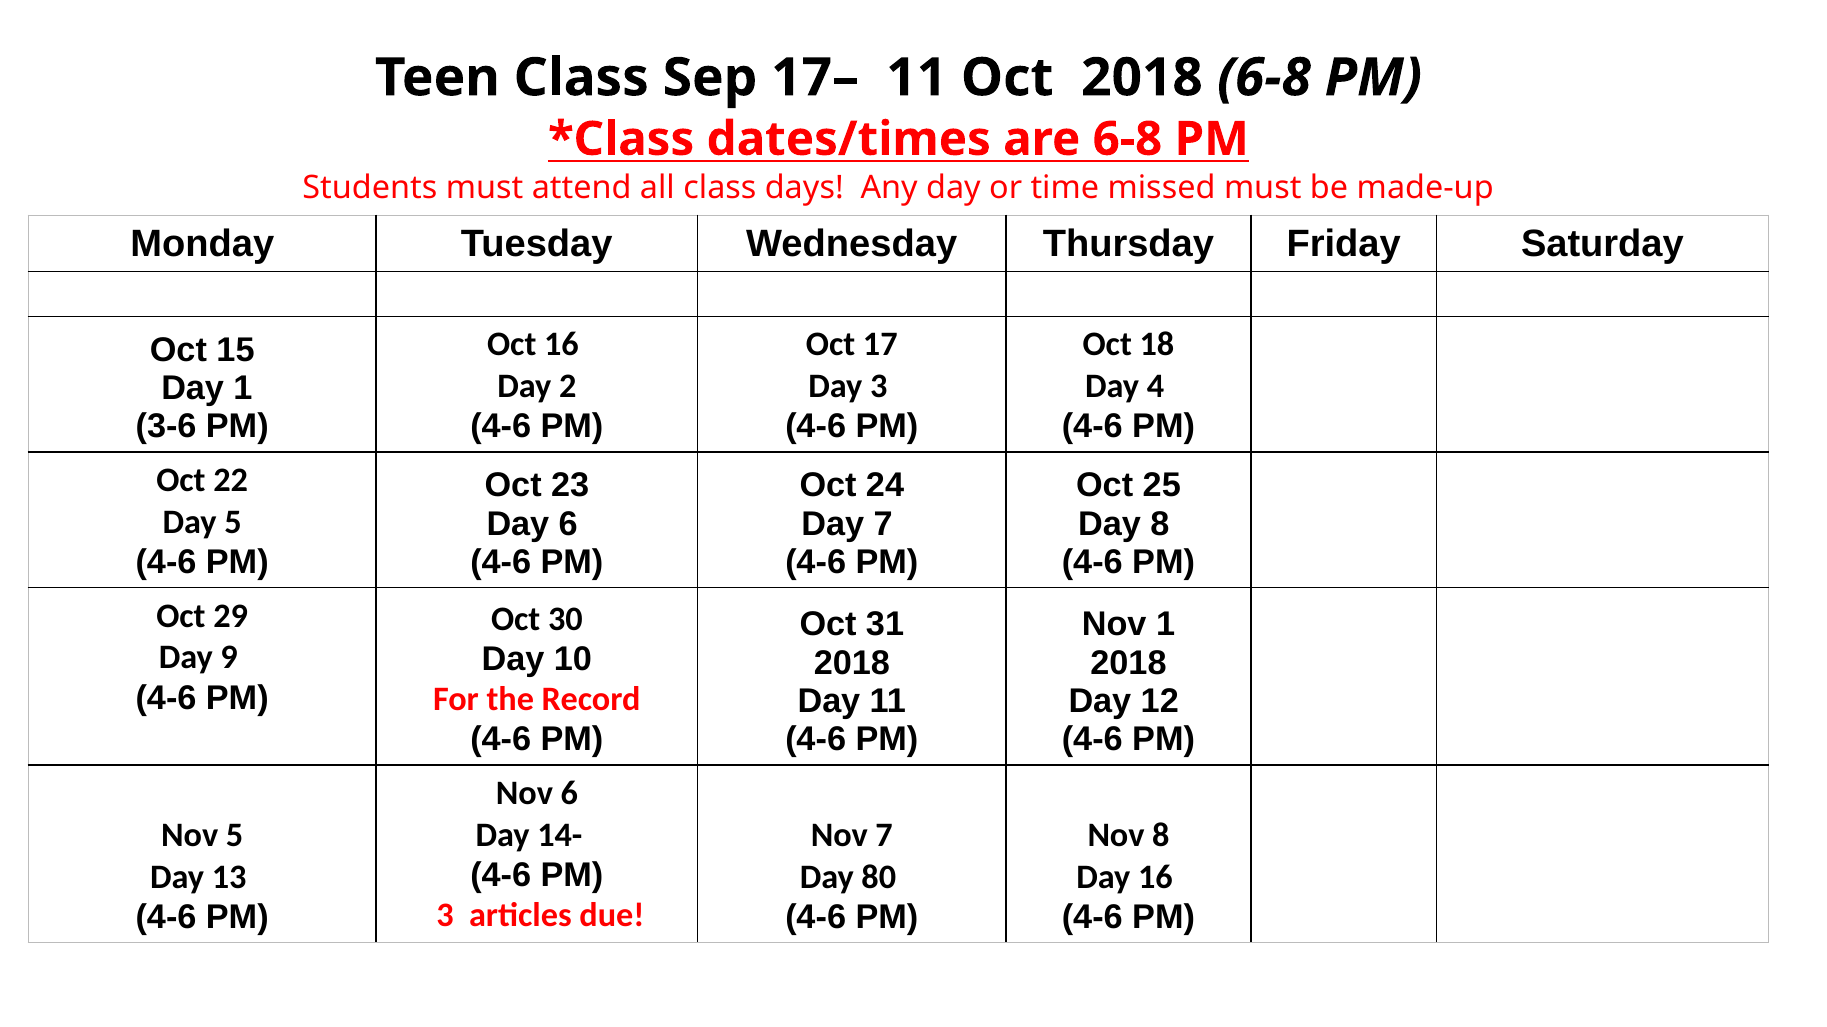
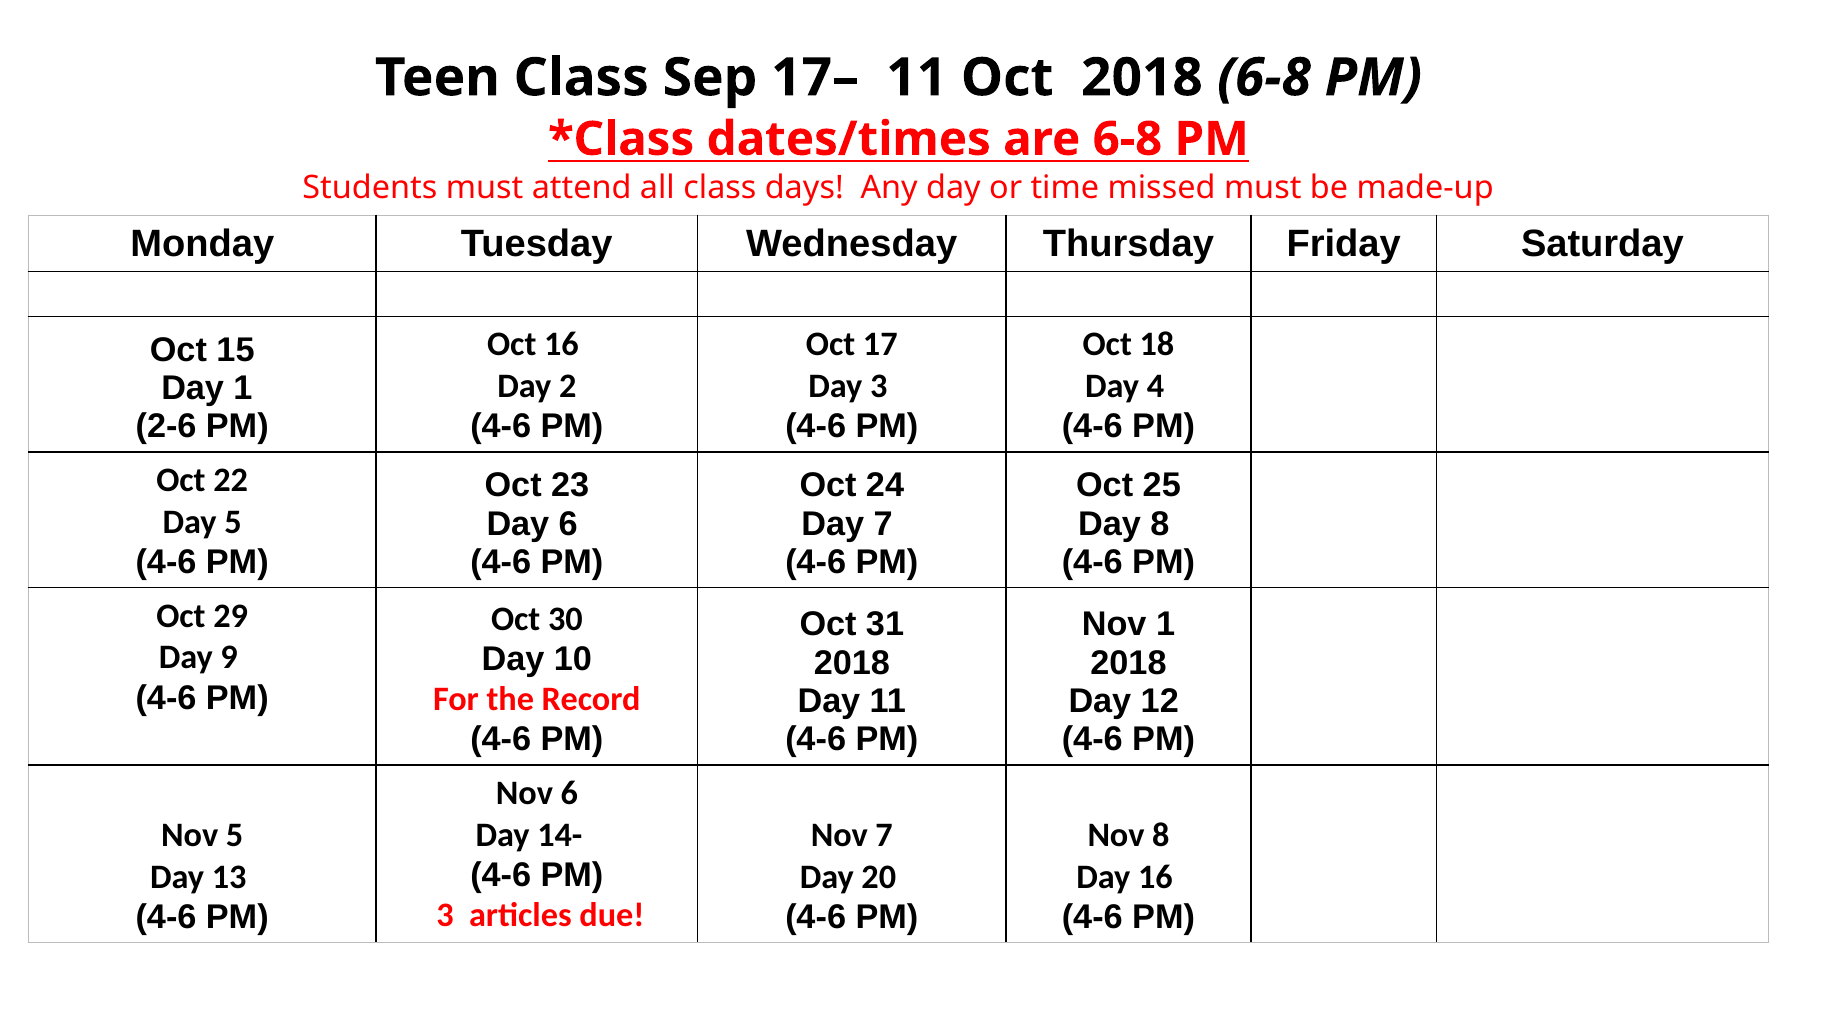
3-6: 3-6 -> 2-6
80: 80 -> 20
